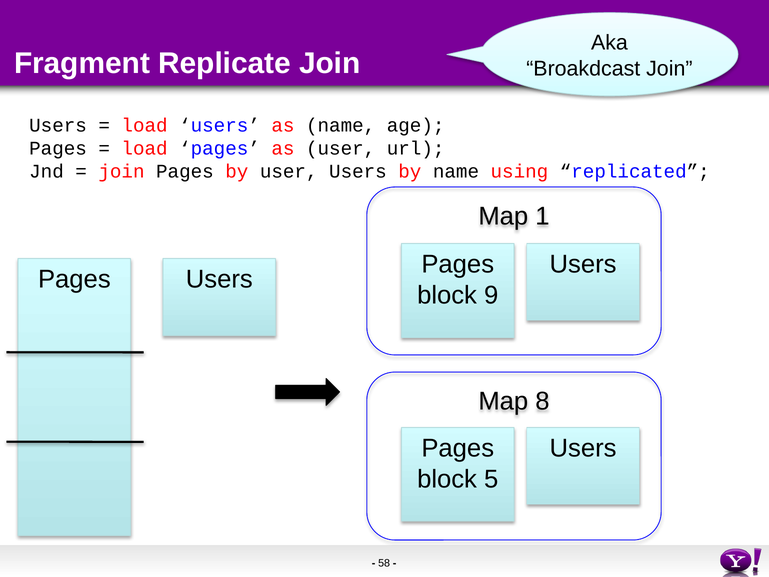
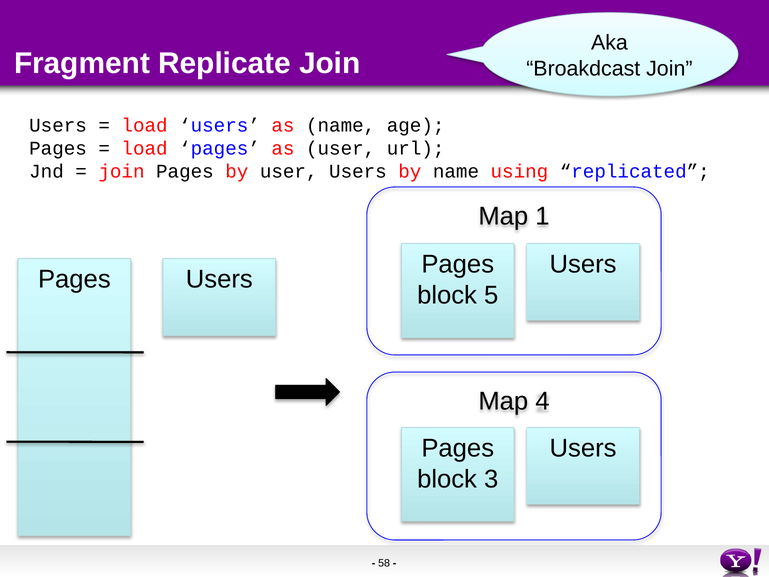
9: 9 -> 5
8: 8 -> 4
5: 5 -> 3
